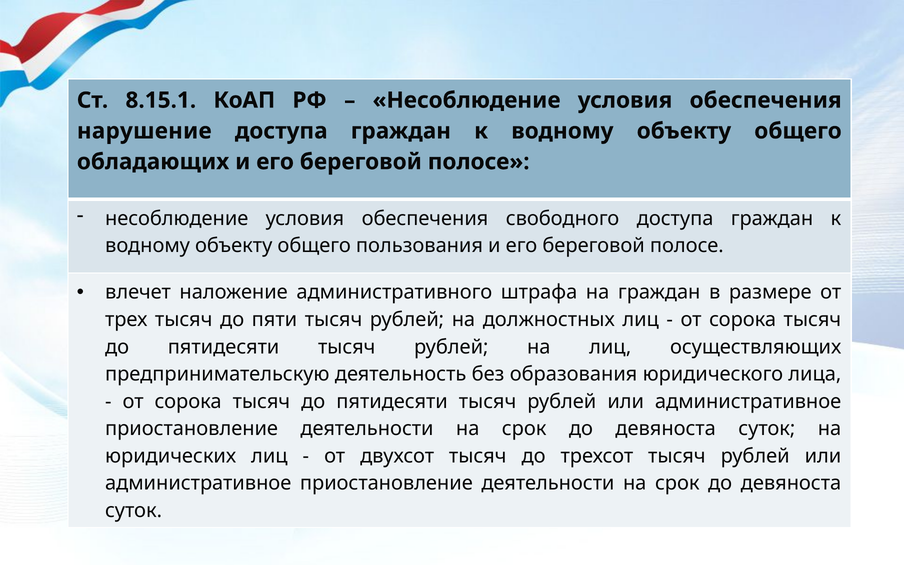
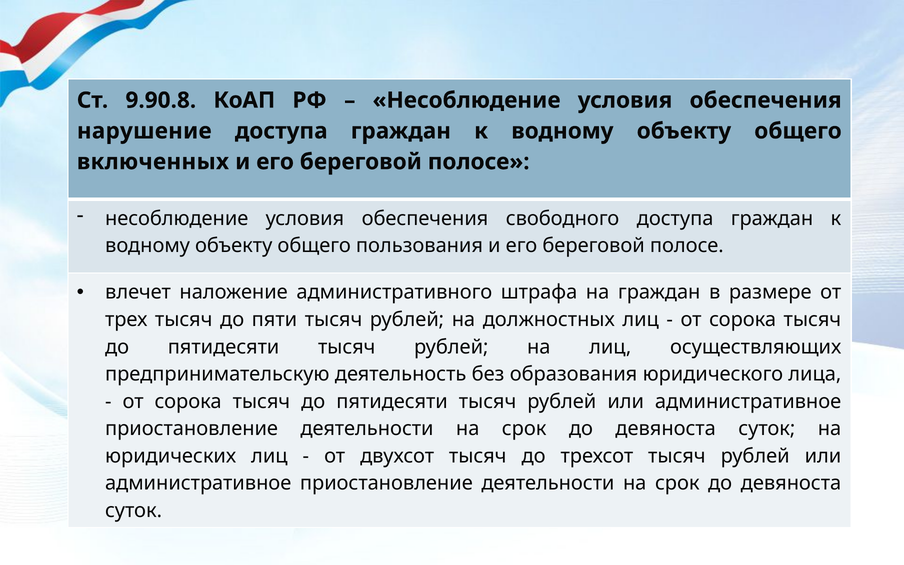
8.15.1: 8.15.1 -> 9.90.8
обладающих: обладающих -> включенных
